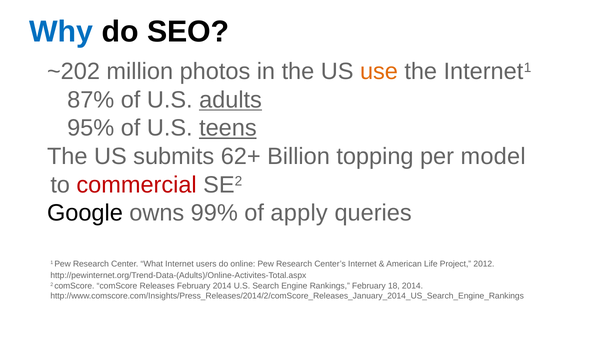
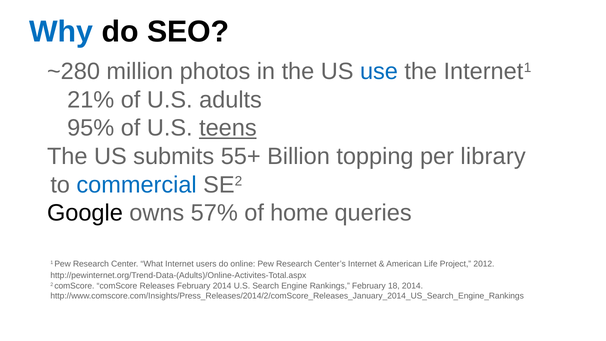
~202: ~202 -> ~280
use colour: orange -> blue
87%: 87% -> 21%
adults underline: present -> none
62+: 62+ -> 55+
model: model -> library
commercial colour: red -> blue
99%: 99% -> 57%
apply: apply -> home
